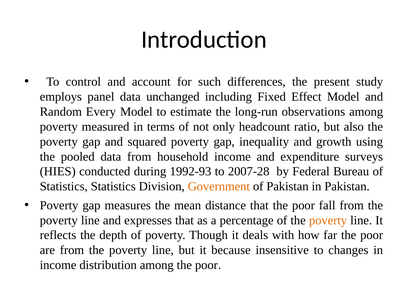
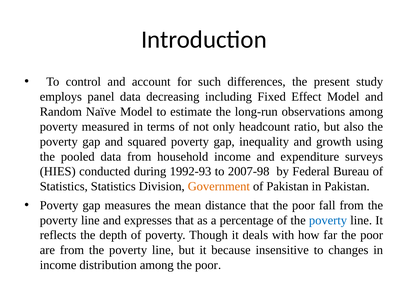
unchanged: unchanged -> decreasing
Every: Every -> Naïve
2007-28: 2007-28 -> 2007-98
poverty at (328, 220) colour: orange -> blue
